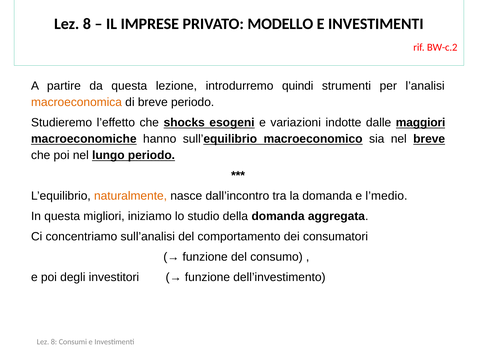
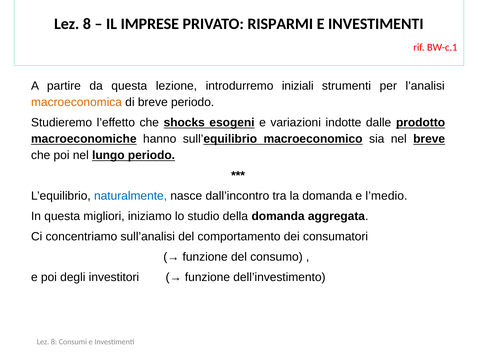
MODELLO: MODELLO -> RISPARMI
BW-c.2: BW-c.2 -> BW-c.1
quindi: quindi -> iniziali
maggiori: maggiori -> prodotto
naturalmente colour: orange -> blue
